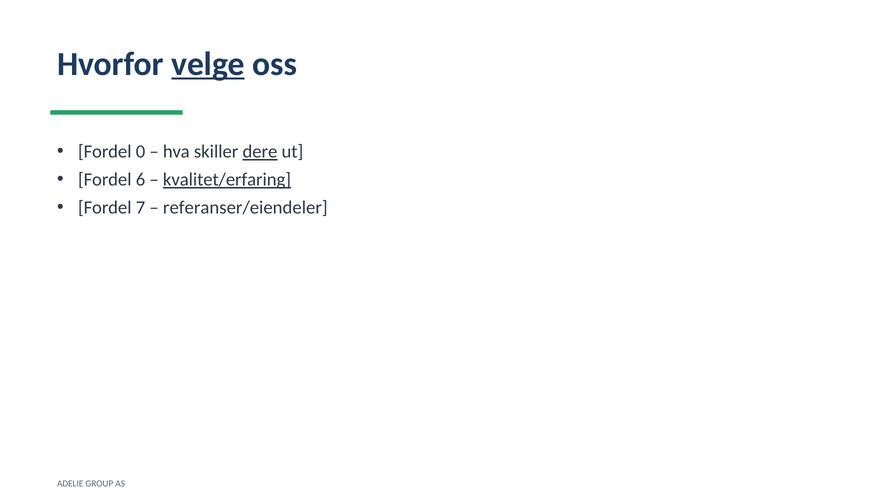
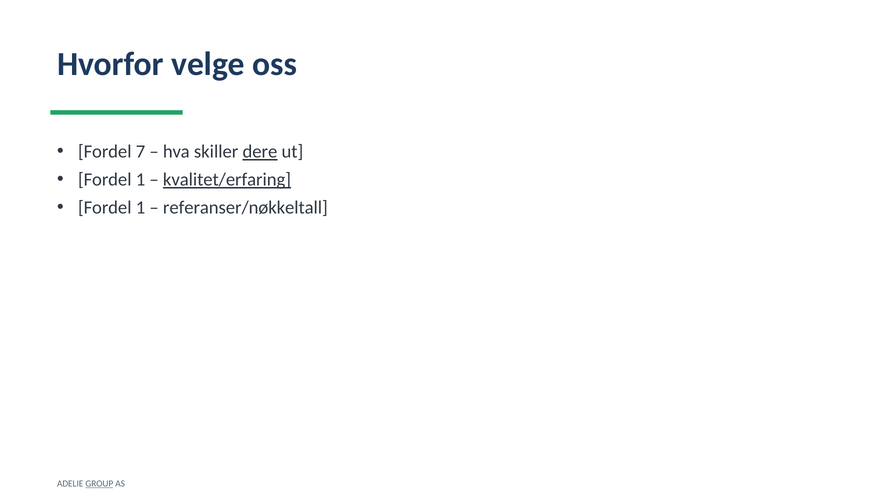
velge underline: present -> none
0: 0 -> 7
6 at (141, 180): 6 -> 1
7 at (141, 208): 7 -> 1
referanser/eiendeler: referanser/eiendeler -> referanser/nøkkeltall
GROUP underline: none -> present
